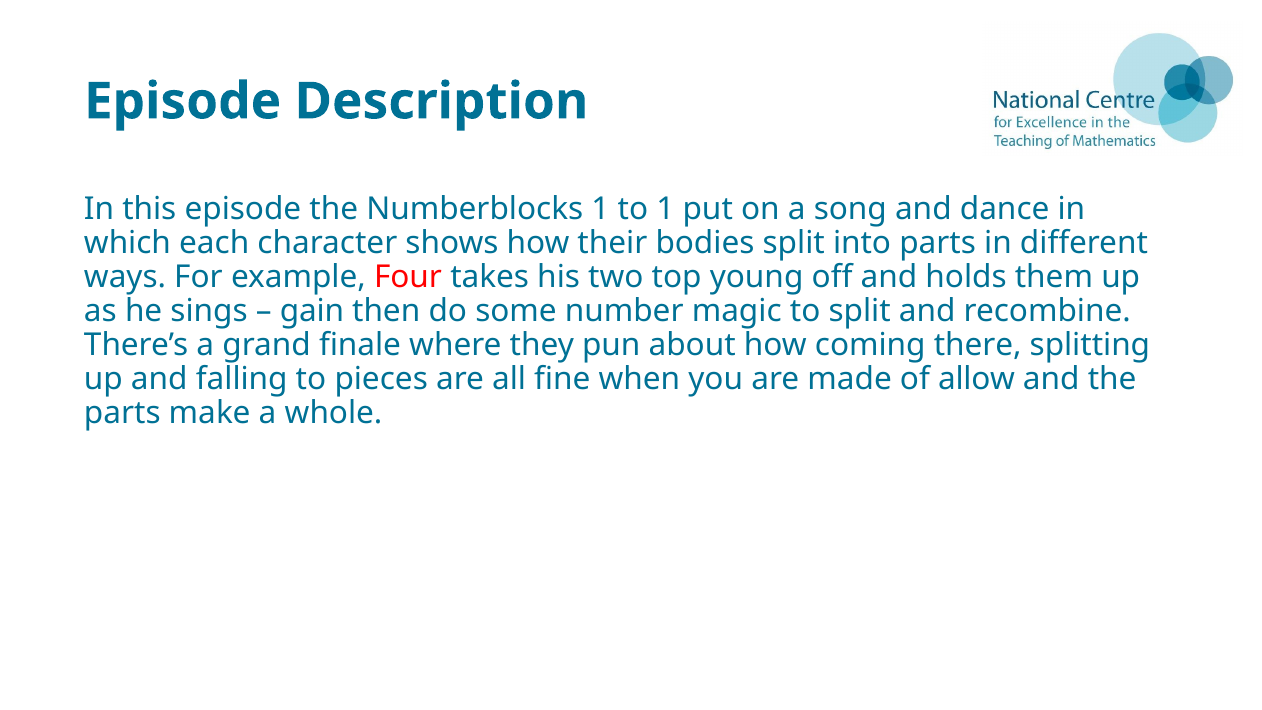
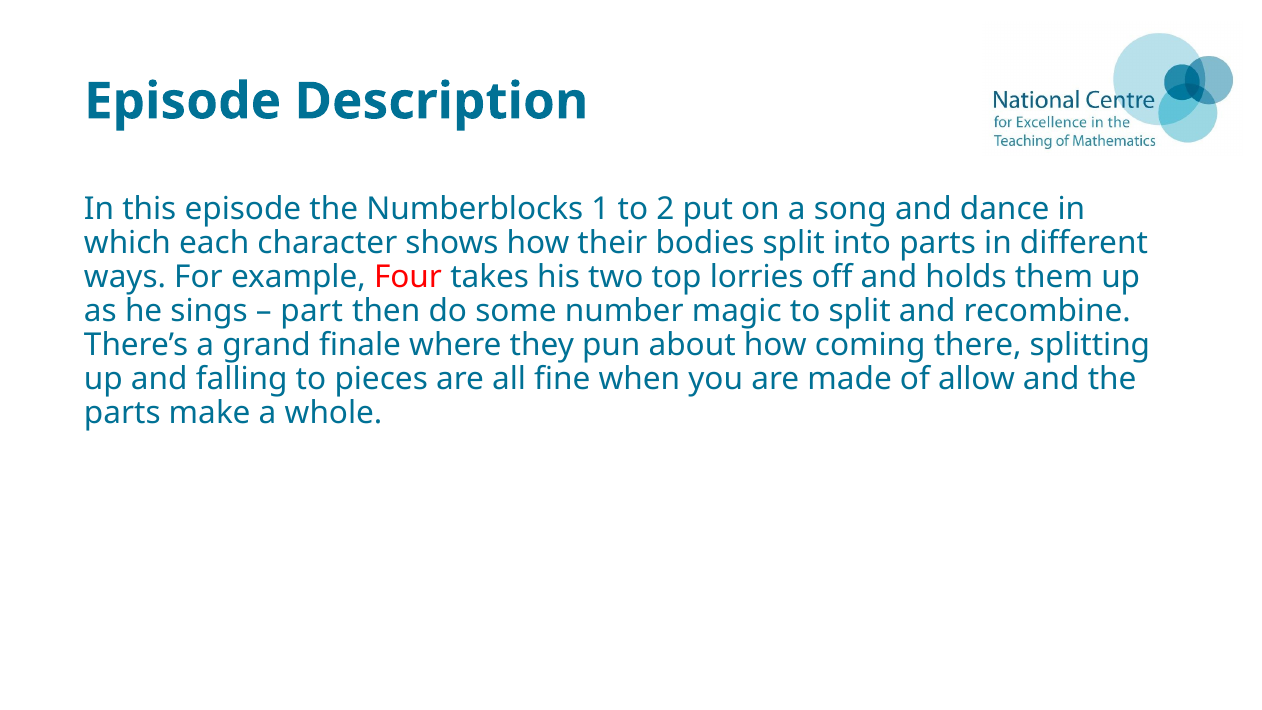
to 1: 1 -> 2
young: young -> lorries
gain: gain -> part
